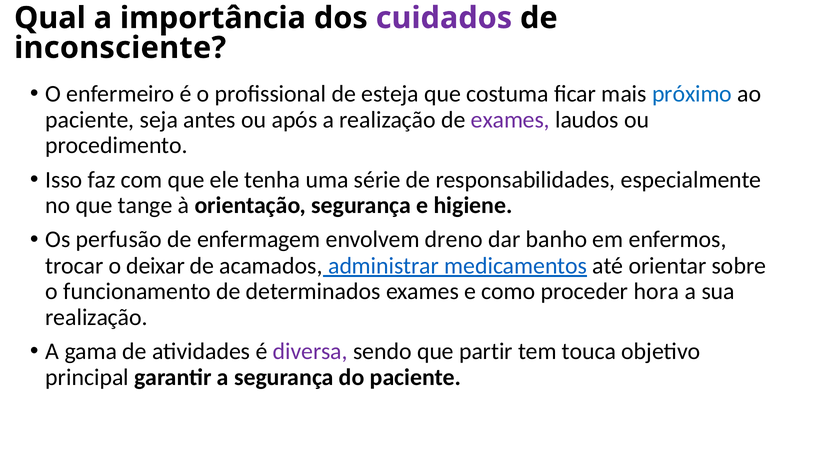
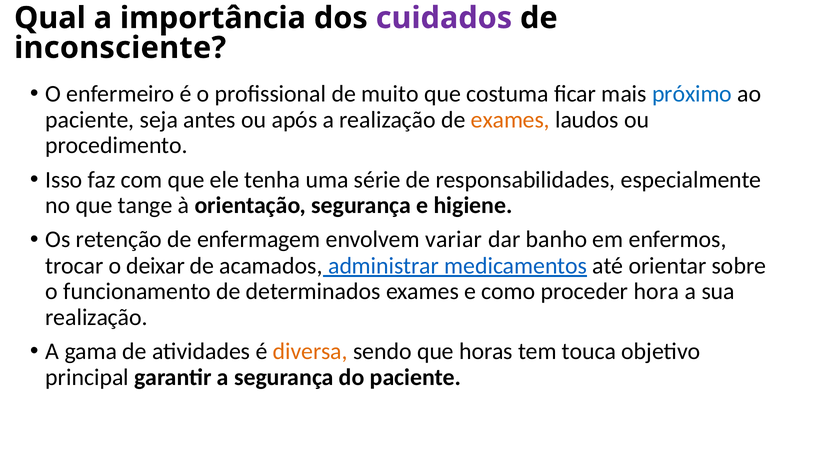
esteja: esteja -> muito
exames at (510, 120) colour: purple -> orange
perfusão: perfusão -> retenção
dreno: dreno -> variar
diversa colour: purple -> orange
partir: partir -> horas
